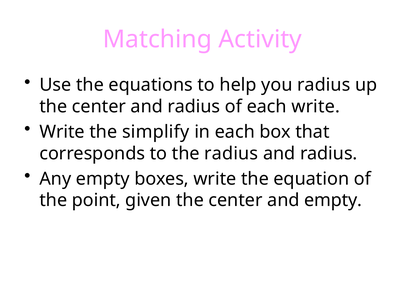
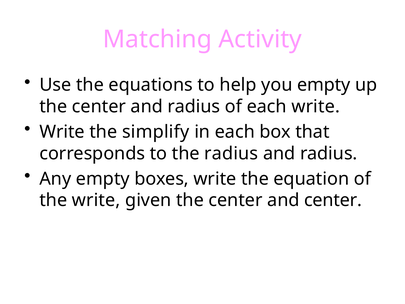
you radius: radius -> empty
the point: point -> write
and empty: empty -> center
